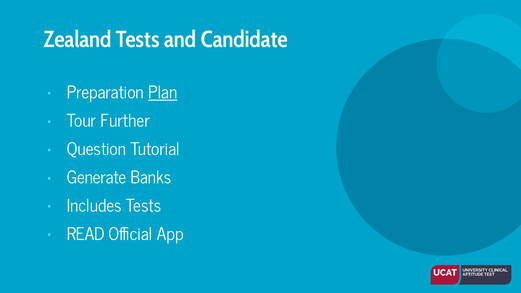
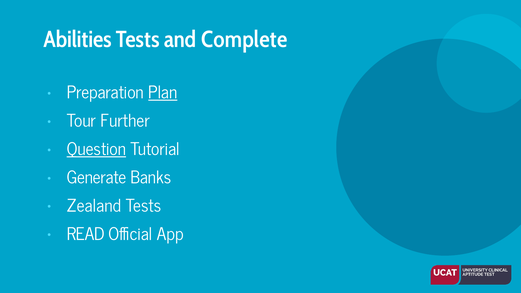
Zealand: Zealand -> Abilities
Candidate: Candidate -> Complete
Question underline: none -> present
Includes: Includes -> Zealand
